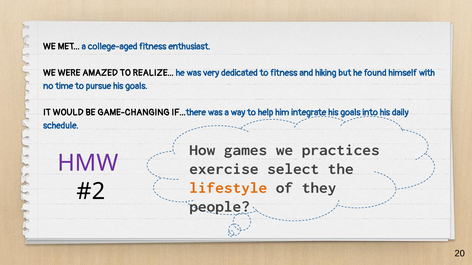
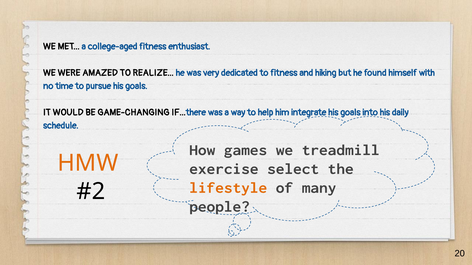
practices: practices -> treadmill
HMW colour: purple -> orange
they: they -> many
